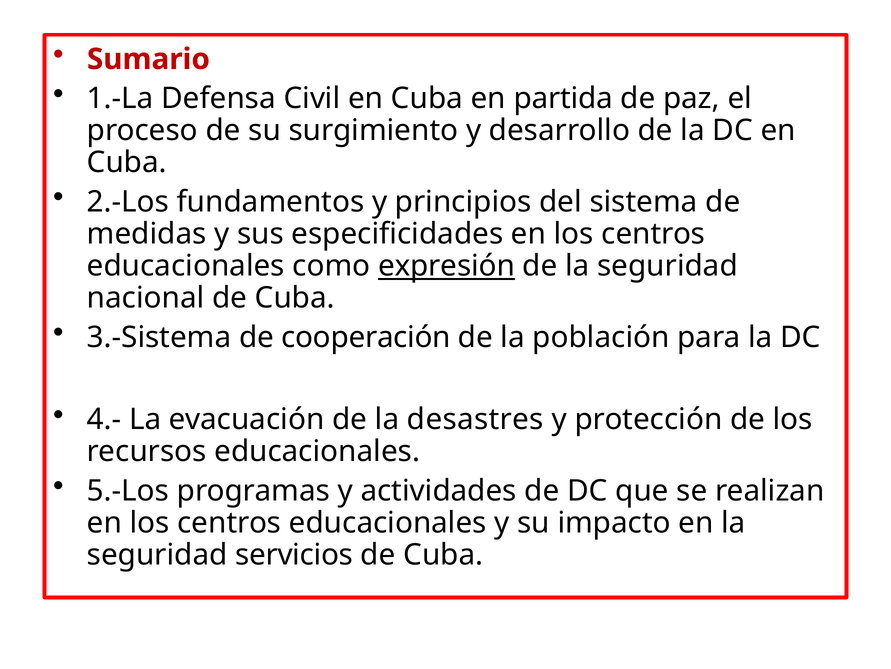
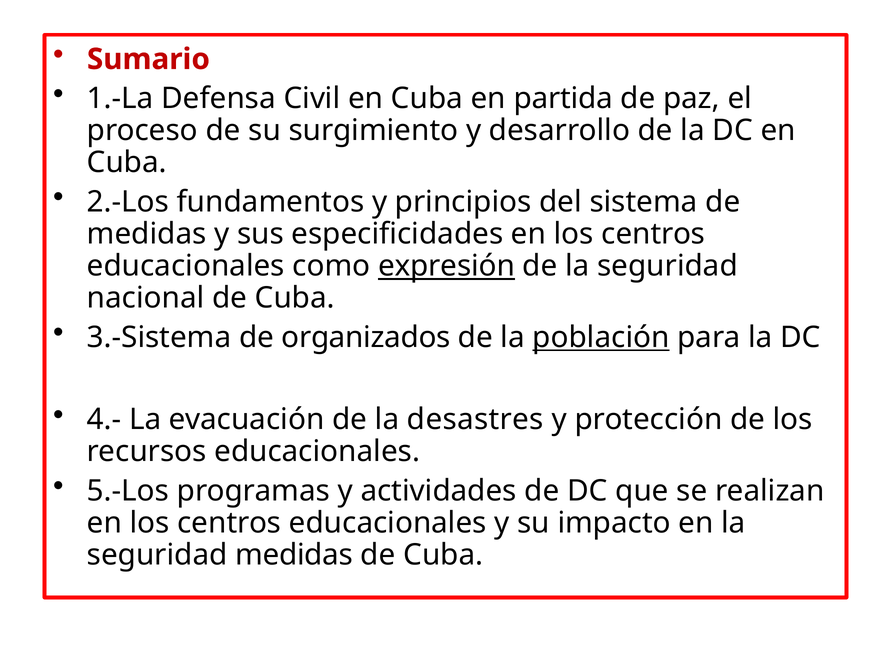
cooperación: cooperación -> organizados
población underline: none -> present
seguridad servicios: servicios -> medidas
